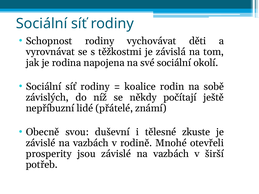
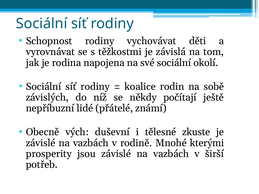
svou: svou -> vých
otevřeli: otevřeli -> kterými
